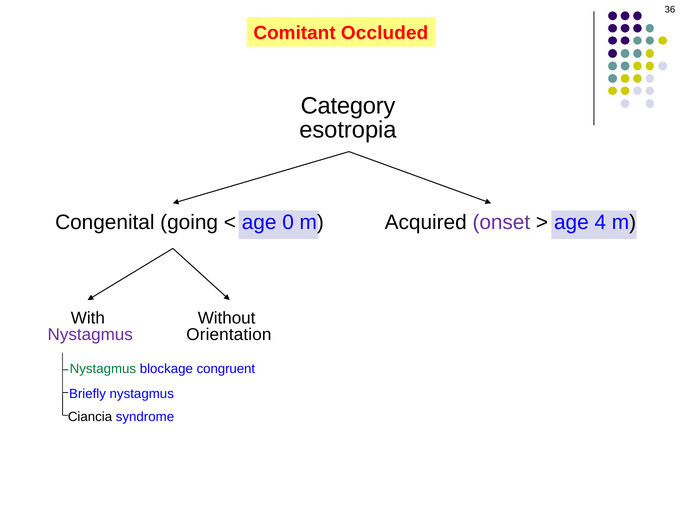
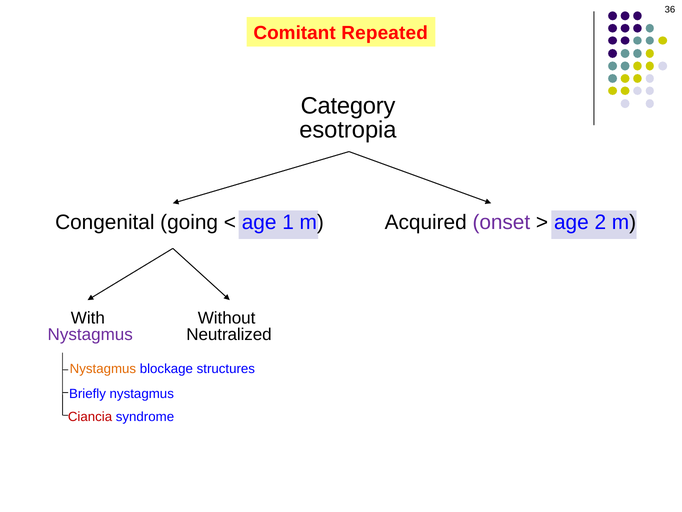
Occluded: Occluded -> Repeated
0: 0 -> 1
4: 4 -> 2
Orientation: Orientation -> Neutralized
Nystagmus at (103, 369) colour: green -> orange
congruent: congruent -> structures
Ciancia colour: black -> red
